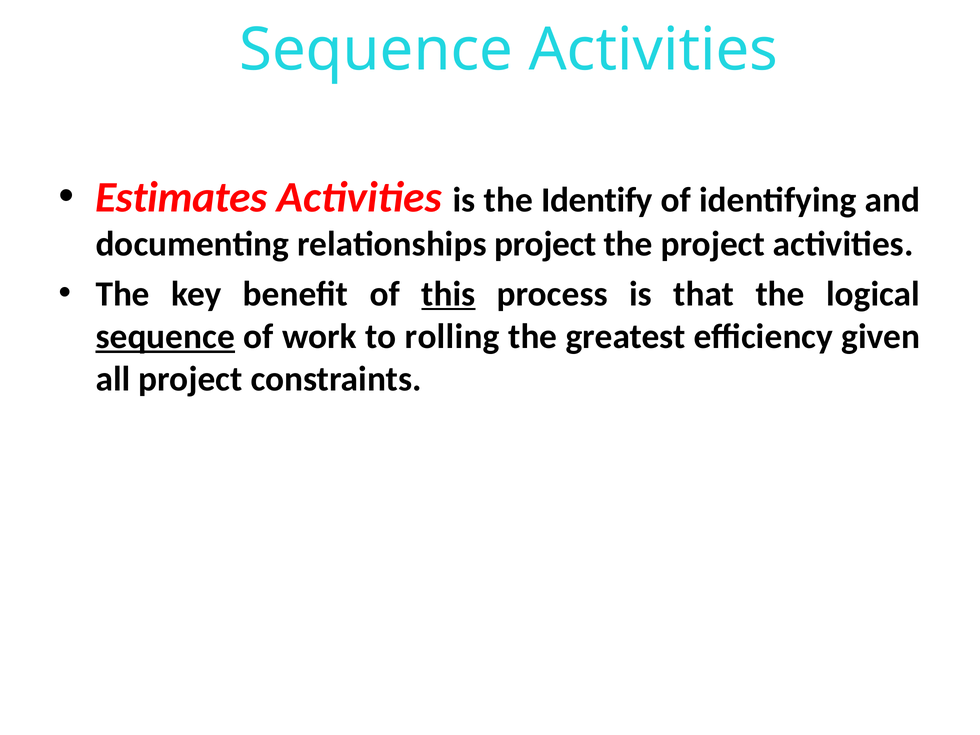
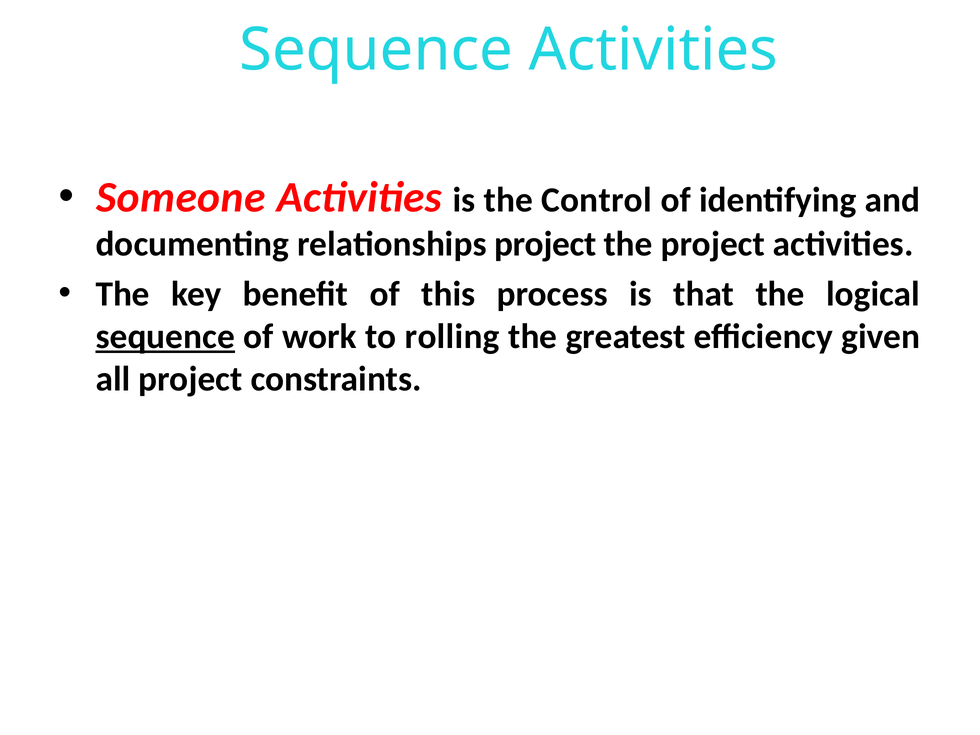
Estimates: Estimates -> Someone
Identify: Identify -> Control
this underline: present -> none
